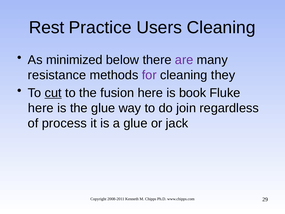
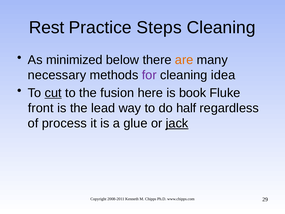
Users: Users -> Steps
are colour: purple -> orange
resistance: resistance -> necessary
they: they -> idea
here at (41, 108): here -> front
the glue: glue -> lead
join: join -> half
jack underline: none -> present
